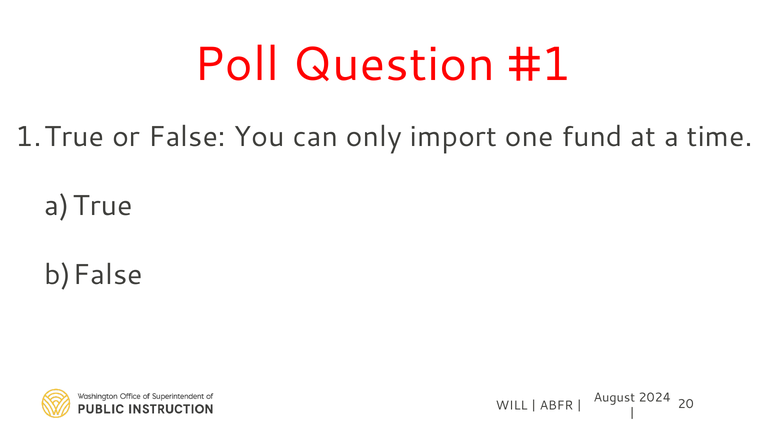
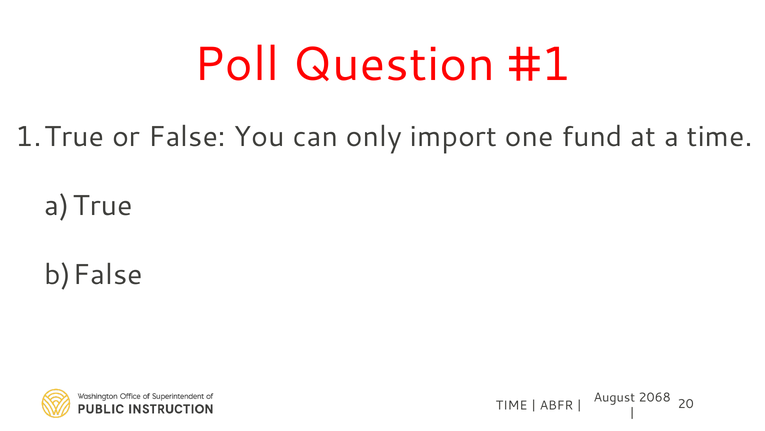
2024: 2024 -> 2068
WILL at (512, 405): WILL -> TIME
